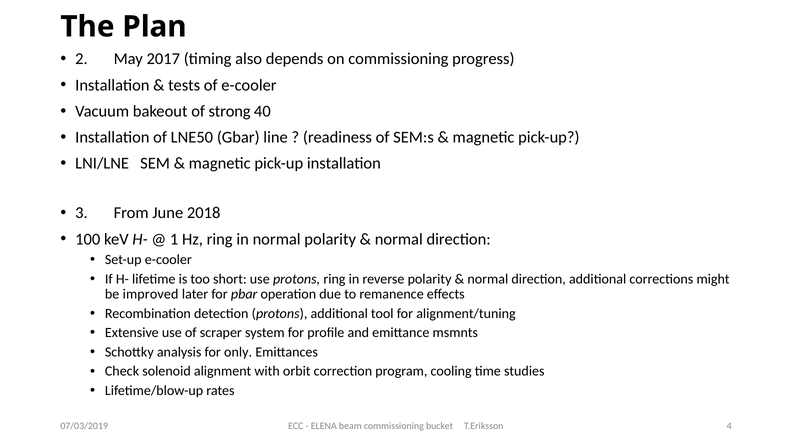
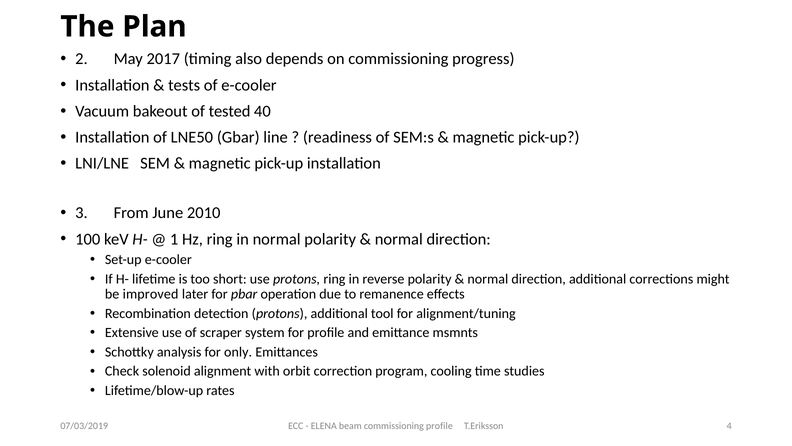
strong: strong -> tested
2018: 2018 -> 2010
commissioning bucket: bucket -> profile
